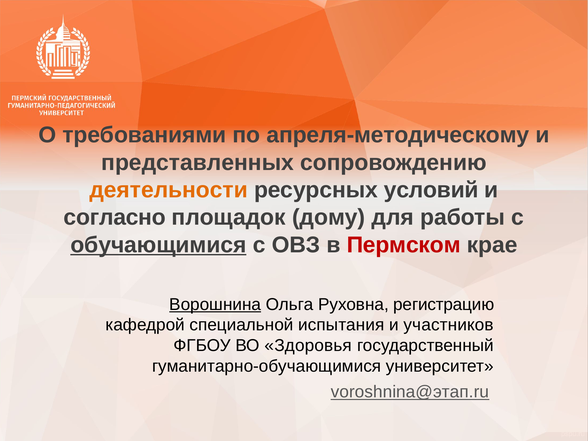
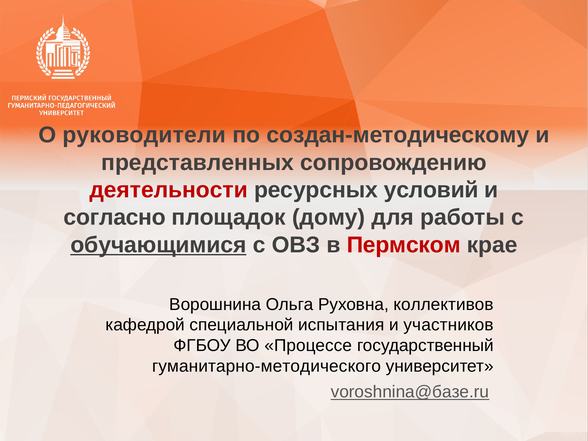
требованиями: требованиями -> руководители
апреля-методическому: апреля-методическому -> создан-методическому
деятельности colour: orange -> red
Ворошнина underline: present -> none
регистрацию: регистрацию -> коллективов
Здоровья: Здоровья -> Процессе
гуманитарно-обучающимися: гуманитарно-обучающимися -> гуманитарно-методического
voroshnina@этап.ru: voroshnina@этап.ru -> voroshnina@базе.ru
